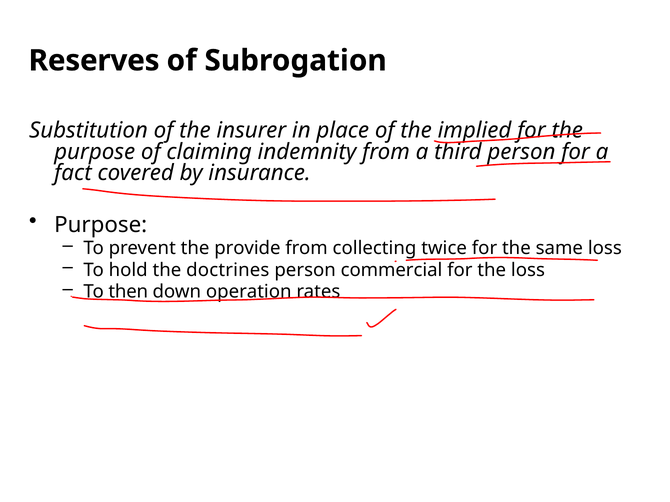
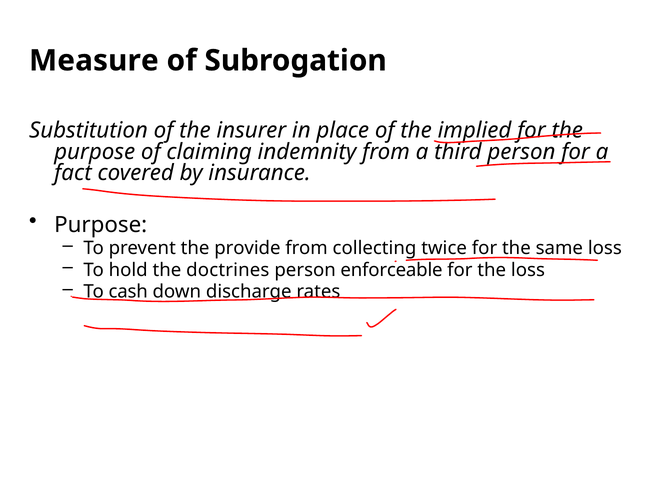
Reserves: Reserves -> Measure
commercial: commercial -> enforceable
then: then -> cash
operation: operation -> discharge
